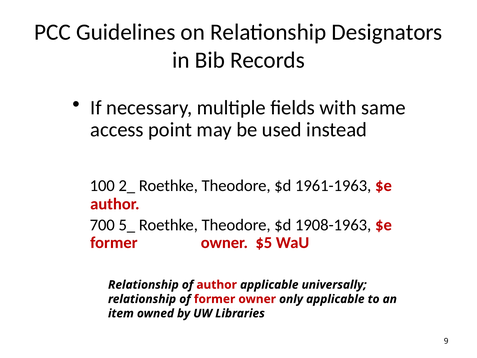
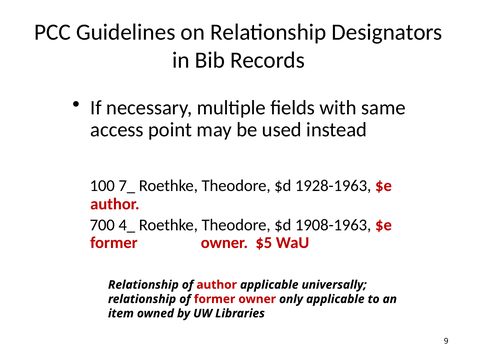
2_: 2_ -> 7_
1961-1963: 1961-1963 -> 1928-1963
5_: 5_ -> 4_
